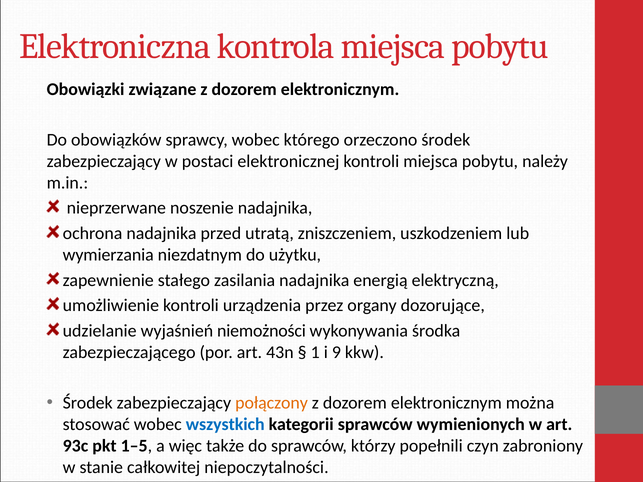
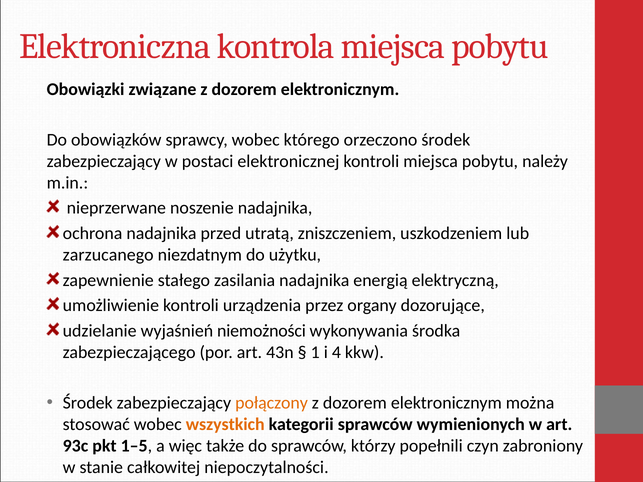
wymierzania: wymierzania -> zarzucanego
9: 9 -> 4
wszystkich colour: blue -> orange
